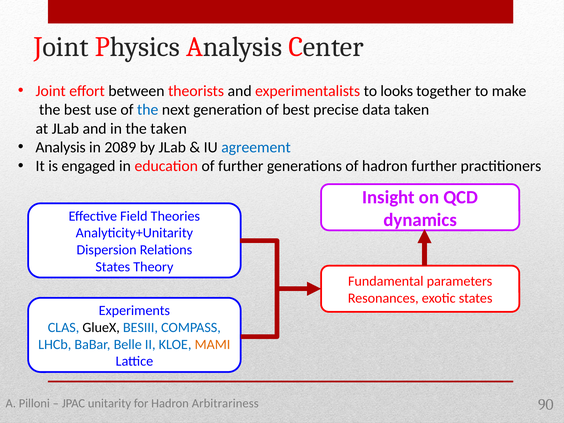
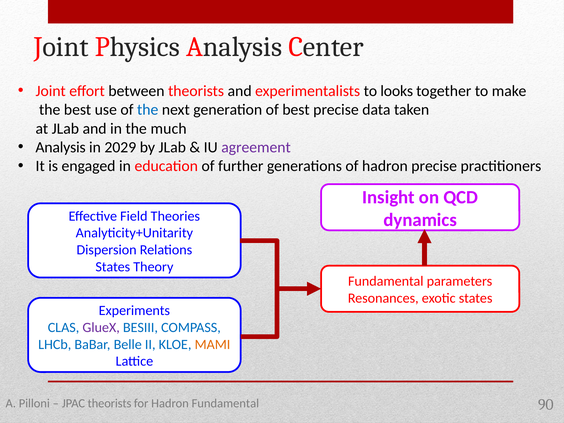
the taken: taken -> much
2089: 2089 -> 2029
agreement colour: blue -> purple
hadron further: further -> precise
GlueX colour: black -> purple
JPAC unitarity: unitarity -> theorists
Hadron Arbitrariness: Arbitrariness -> Fundamental
